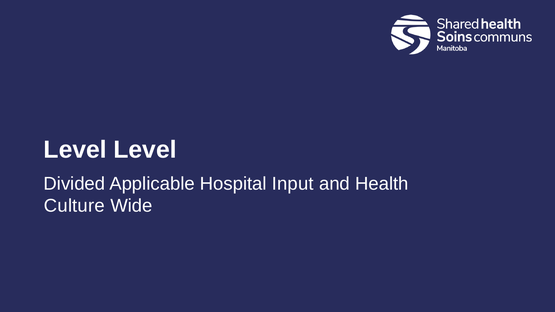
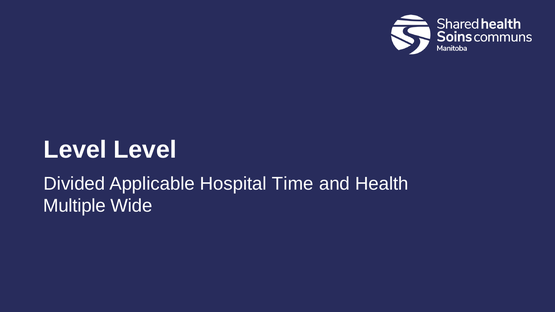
Input: Input -> Time
Culture: Culture -> Multiple
